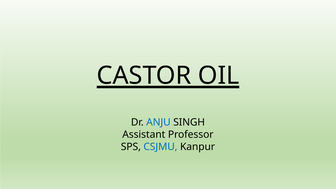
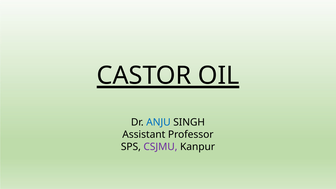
CSJMU colour: blue -> purple
